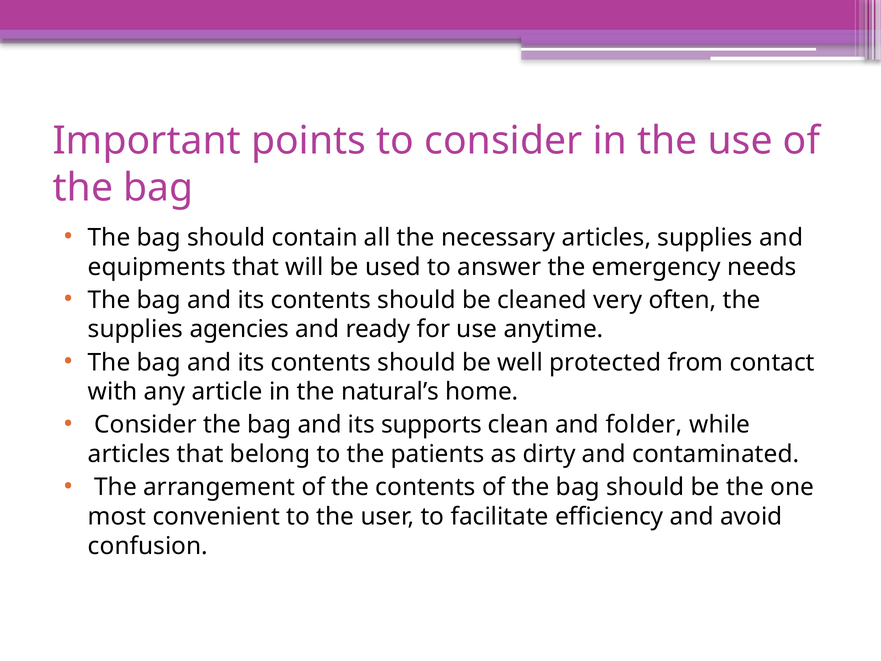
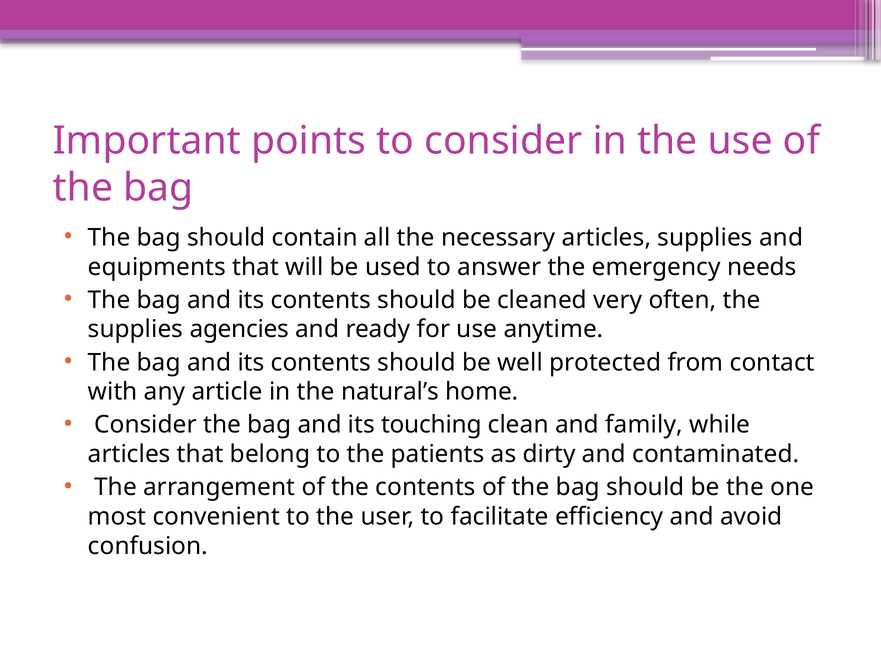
supports: supports -> touching
folder: folder -> family
